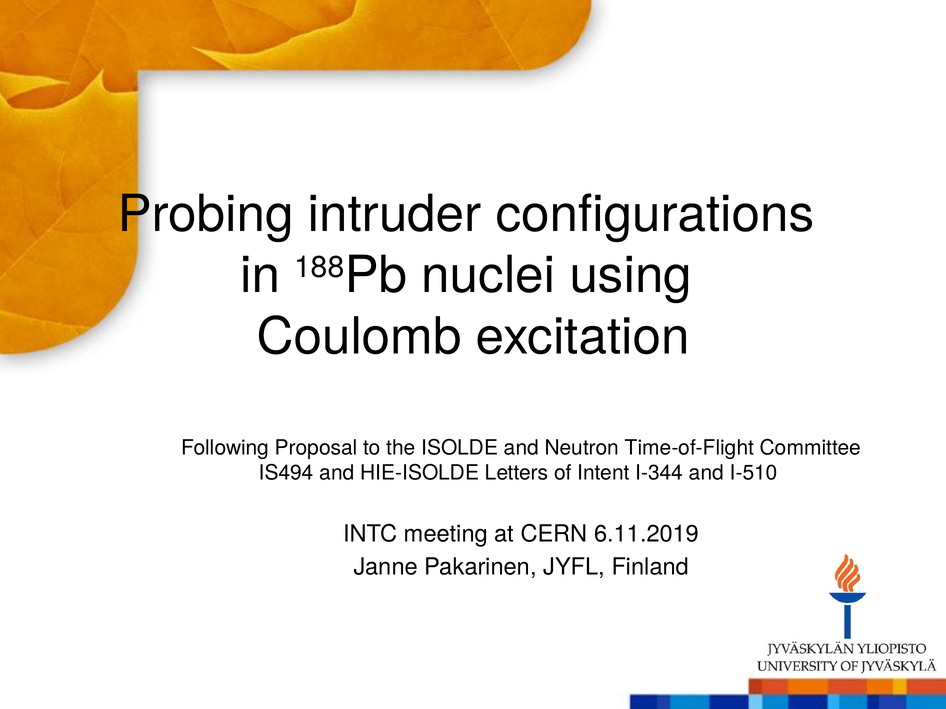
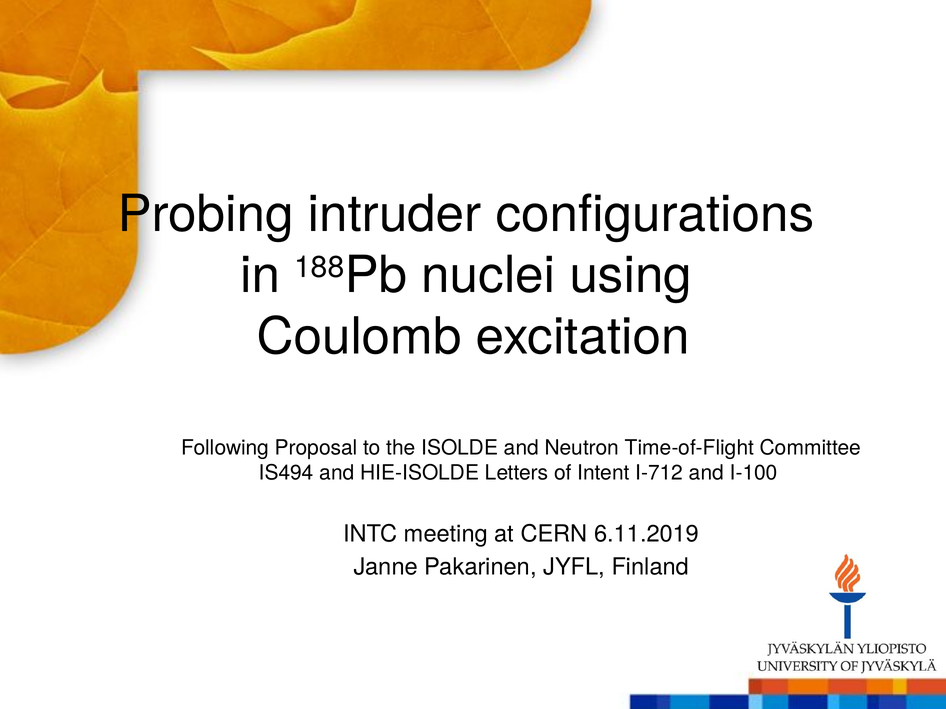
I-344: I-344 -> I-712
I-510: I-510 -> I-100
